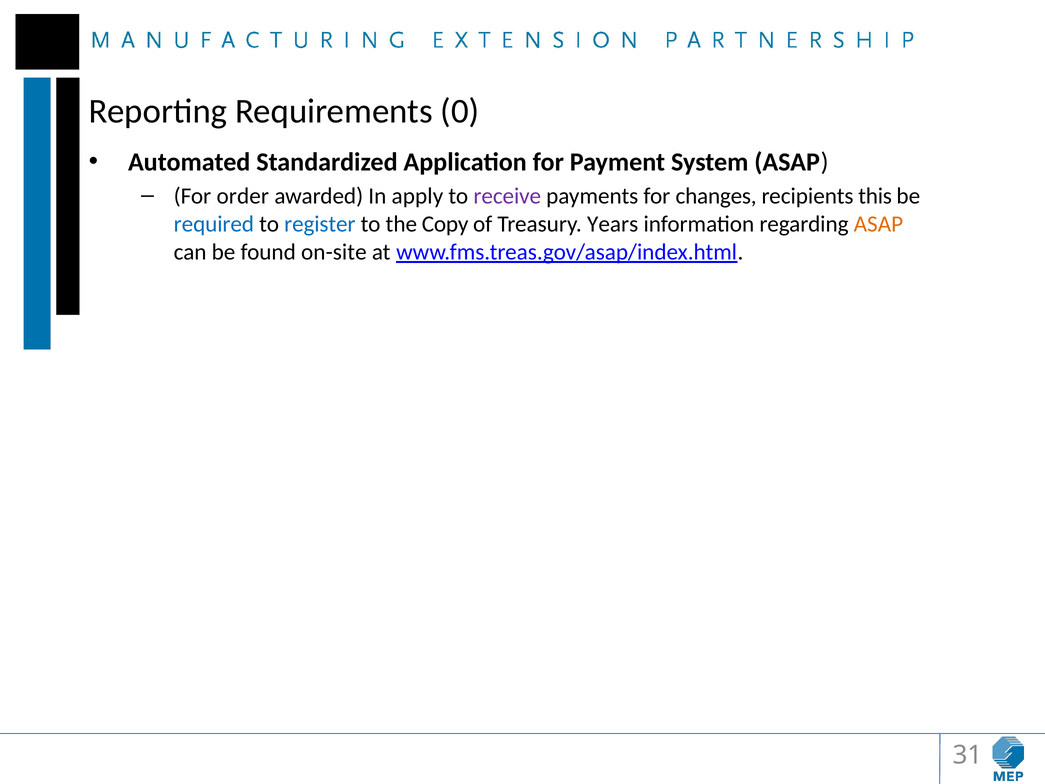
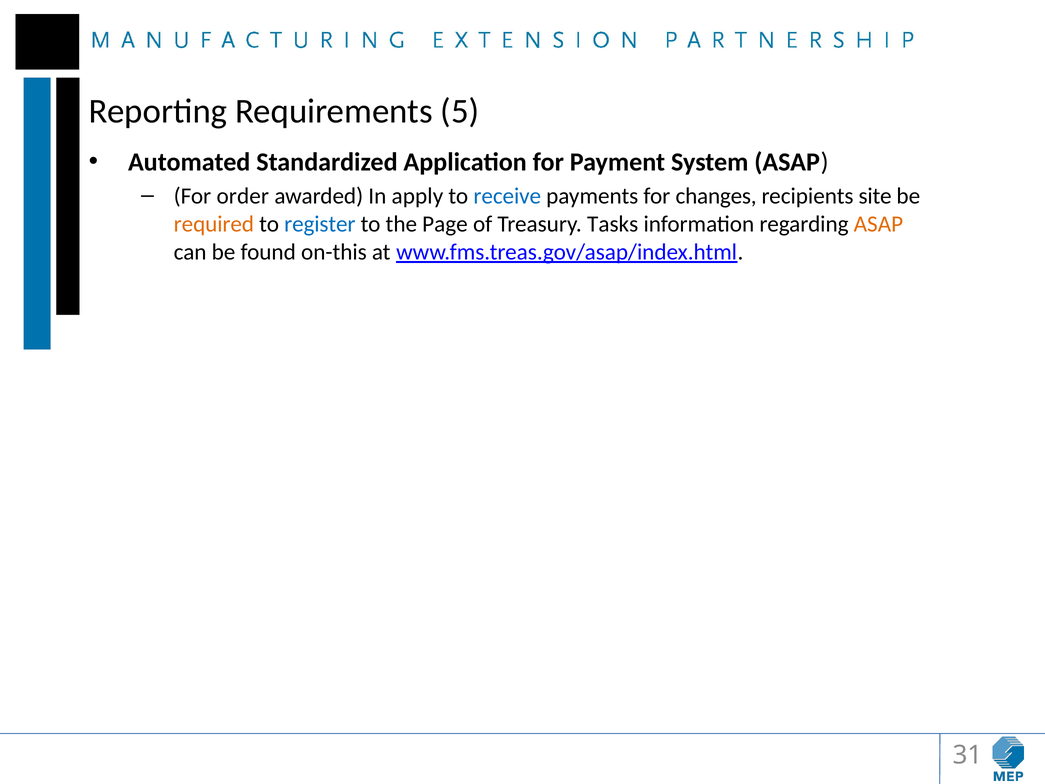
0: 0 -> 5
receive colour: purple -> blue
this: this -> site
required colour: blue -> orange
Copy: Copy -> Page
Years: Years -> Tasks
on-site: on-site -> on-this
